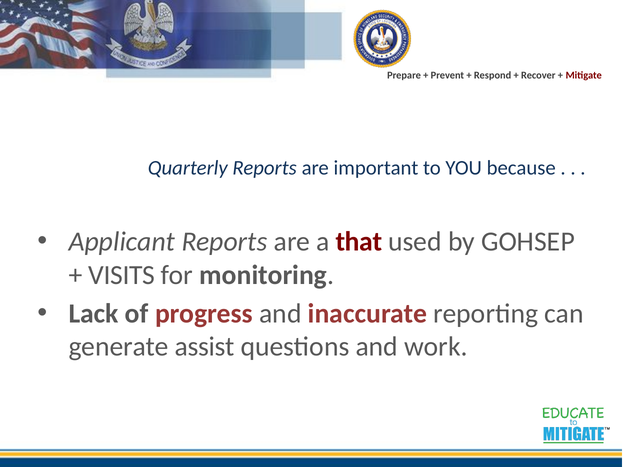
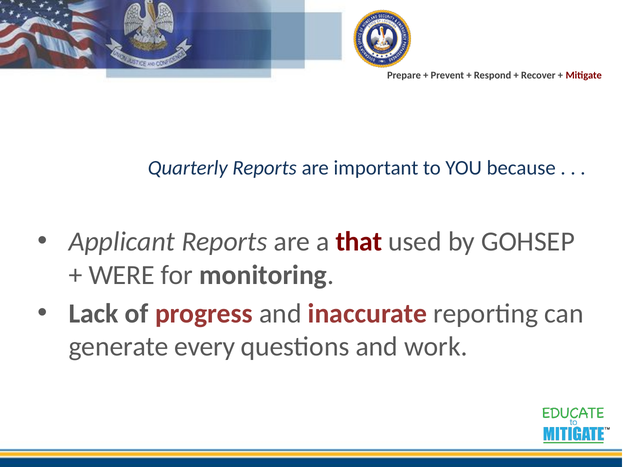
VISITS: VISITS -> WERE
assist: assist -> every
